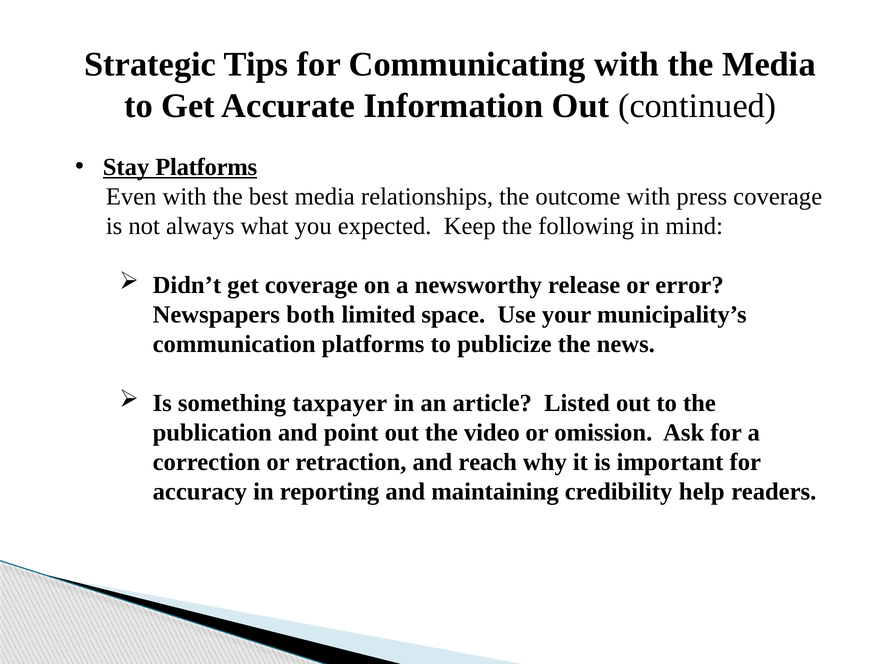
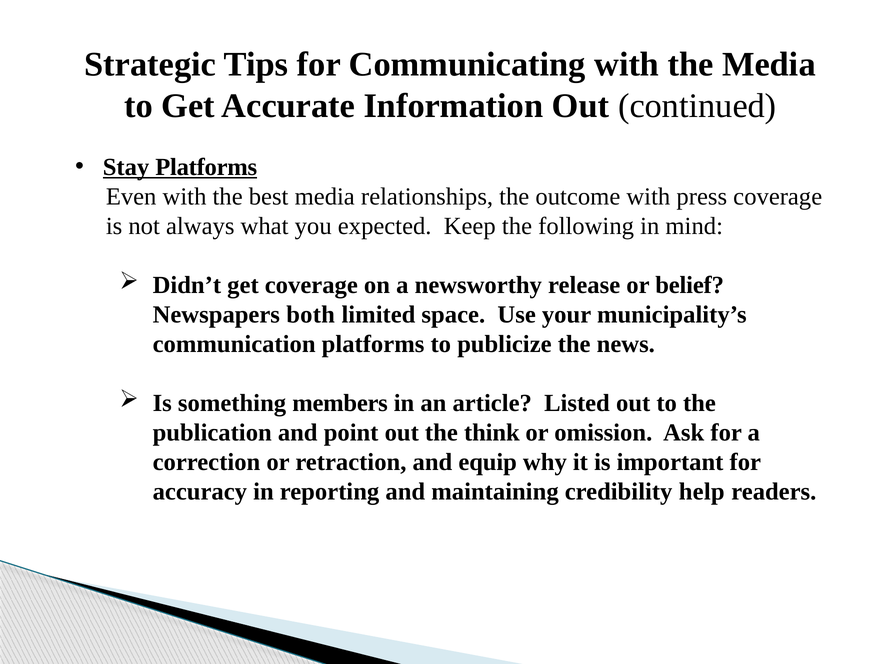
error: error -> belief
taxpayer: taxpayer -> members
video: video -> think
reach: reach -> equip
